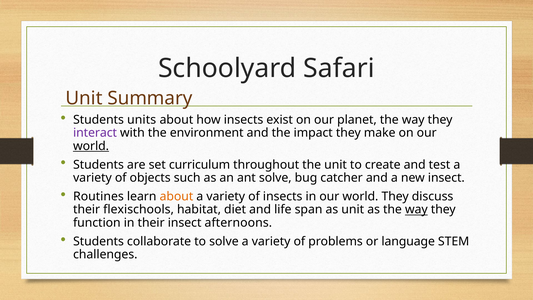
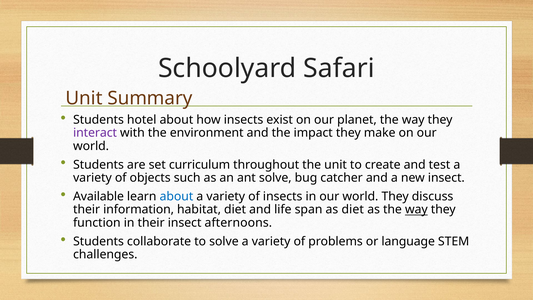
units: units -> hotel
world at (91, 146) underline: present -> none
Routines: Routines -> Available
about at (176, 196) colour: orange -> blue
flexischools: flexischools -> information
as unit: unit -> diet
